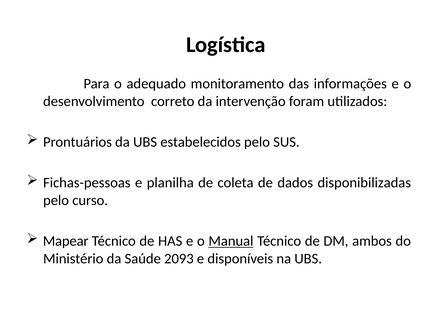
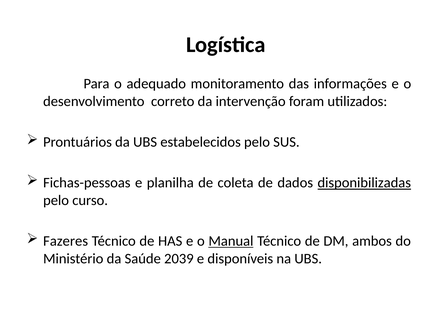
disponibilizadas underline: none -> present
Mapear: Mapear -> Fazeres
2093: 2093 -> 2039
